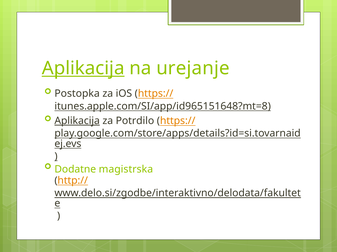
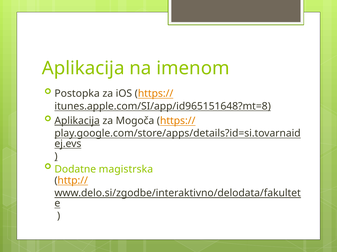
Aplikacija at (83, 68) underline: present -> none
urejanje: urejanje -> imenom
Potrdilo: Potrdilo -> Mogoča
